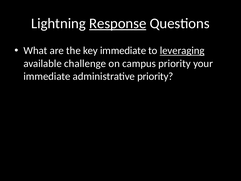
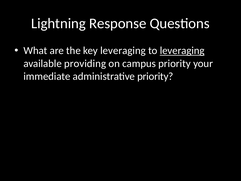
Response underline: present -> none
key immediate: immediate -> leveraging
challenge: challenge -> providing
